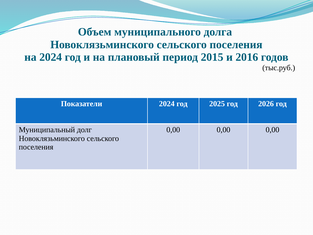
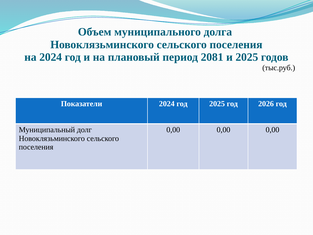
2015: 2015 -> 2081
и 2016: 2016 -> 2025
